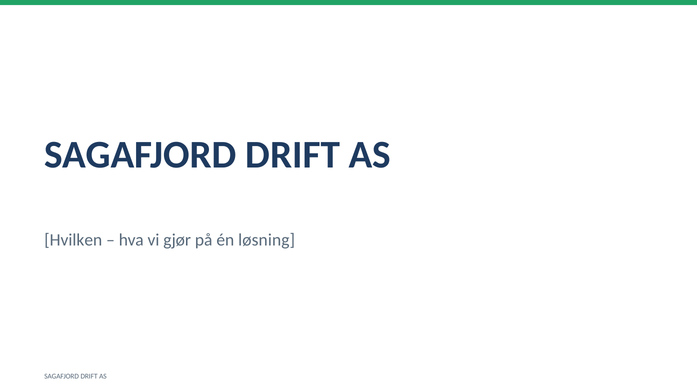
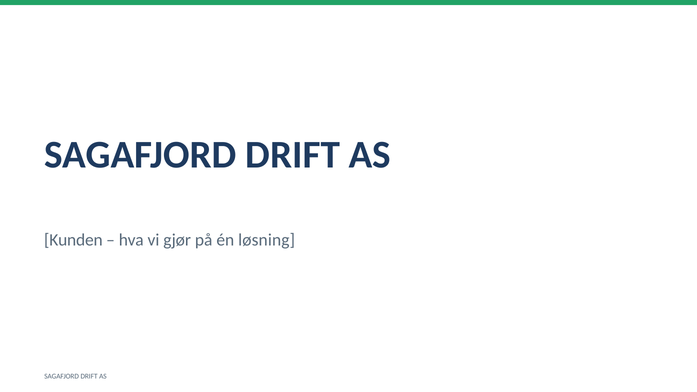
Hvilken: Hvilken -> Kunden
